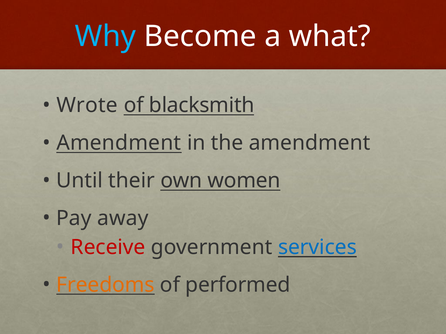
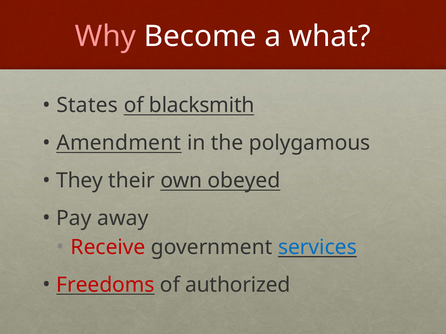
Why colour: light blue -> pink
Wrote: Wrote -> States
the amendment: amendment -> polygamous
Until: Until -> They
women: women -> obeyed
Freedoms colour: orange -> red
performed: performed -> authorized
